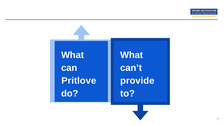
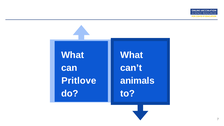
provide: provide -> animals
